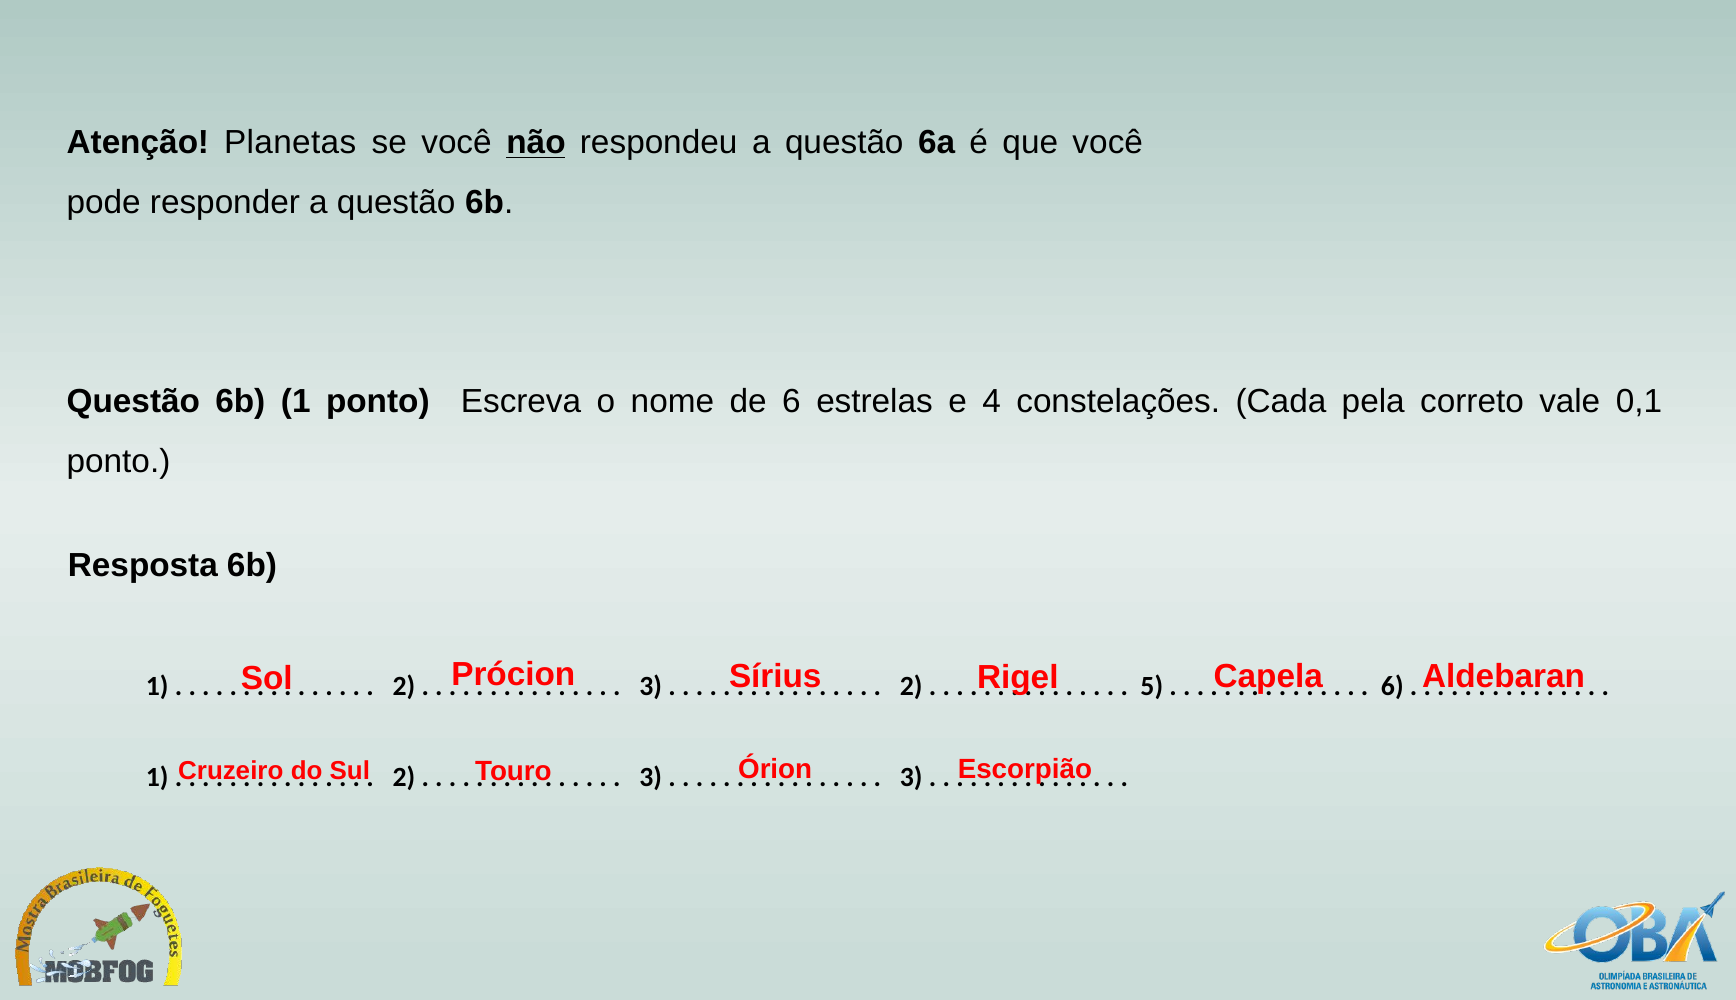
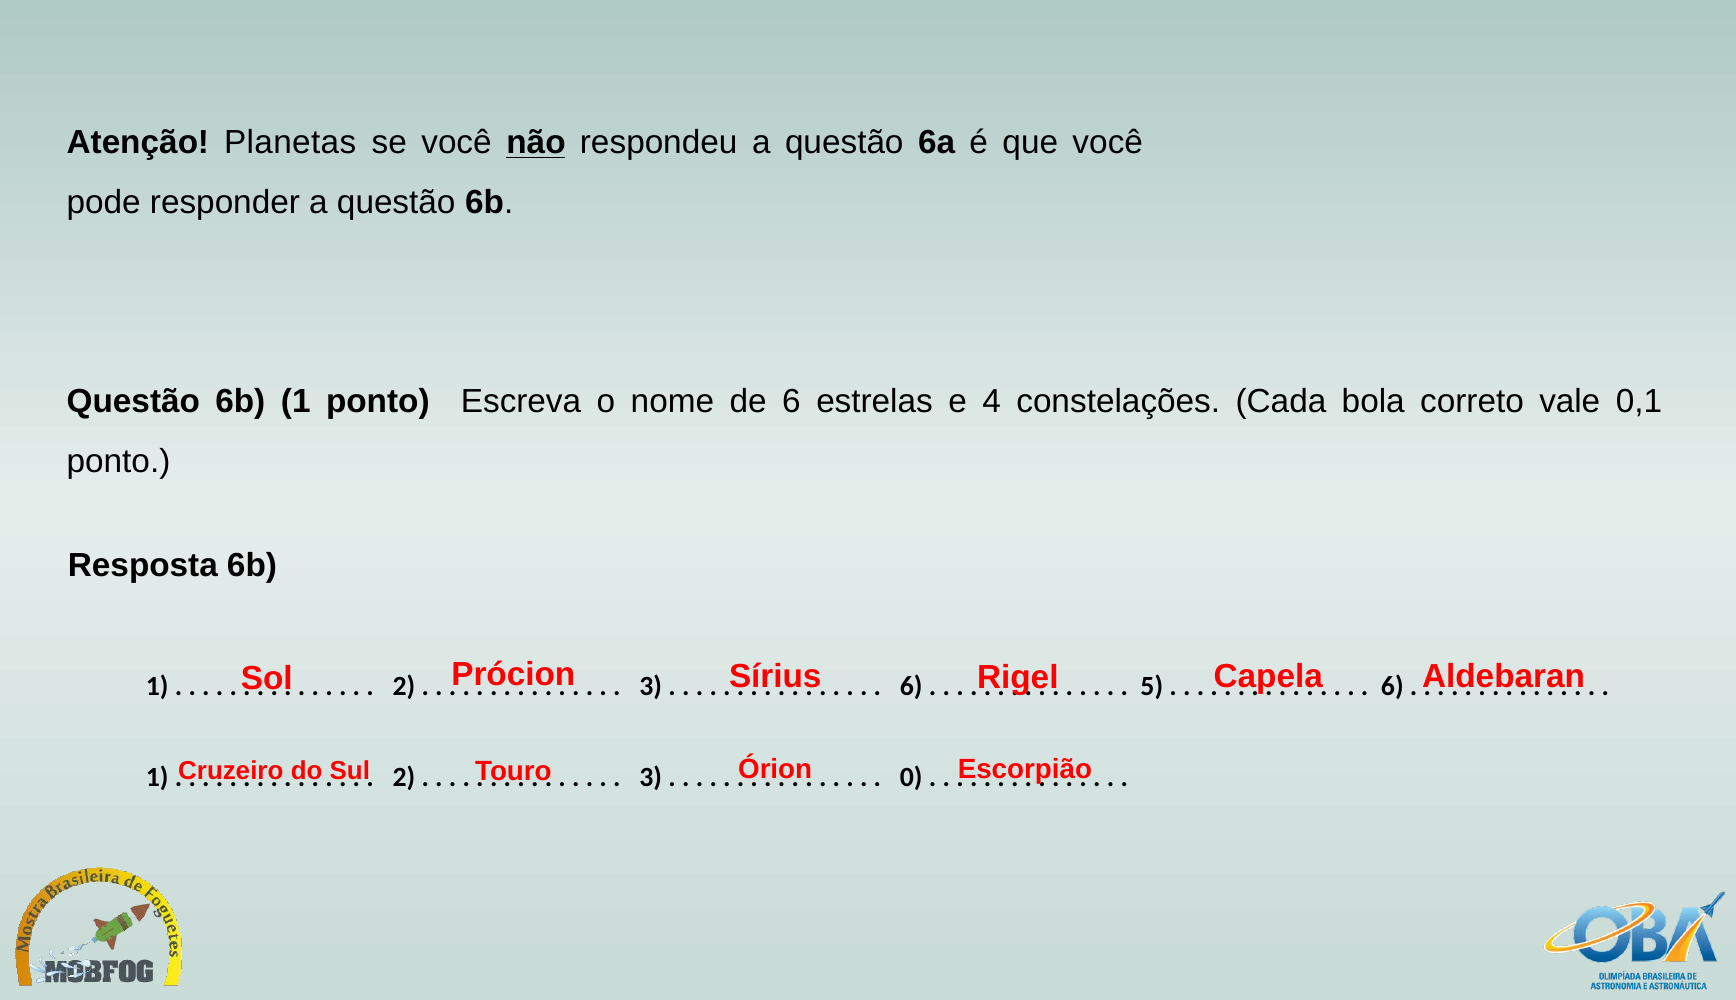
pela: pela -> bola
2 at (911, 687): 2 -> 6
3 at (911, 777): 3 -> 0
